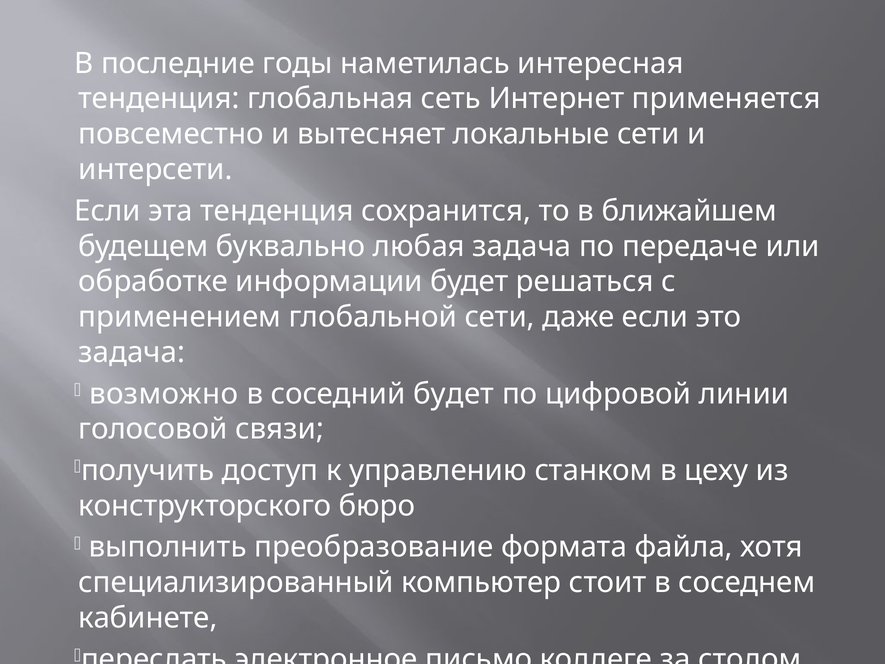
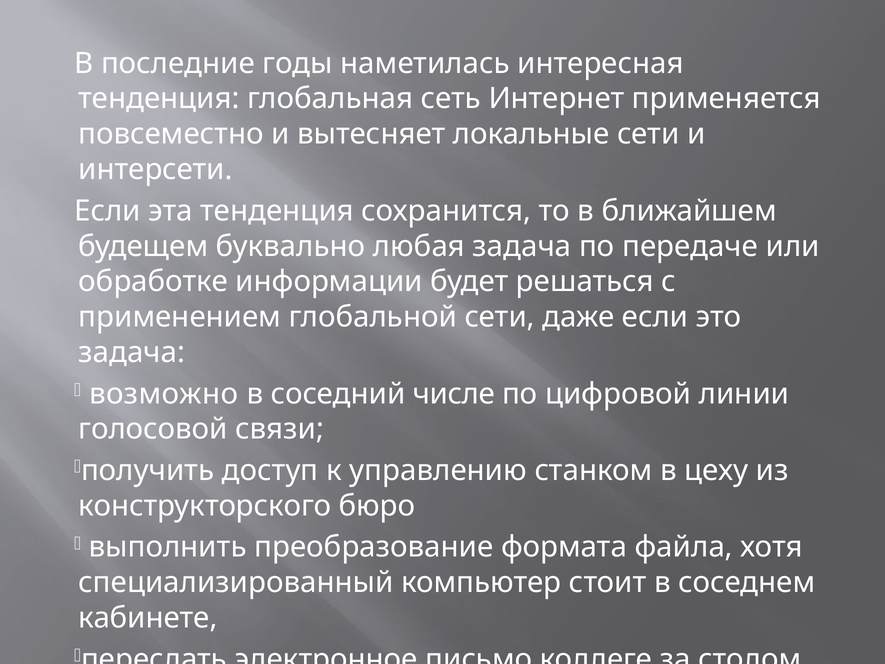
соседний будет: будет -> числе
